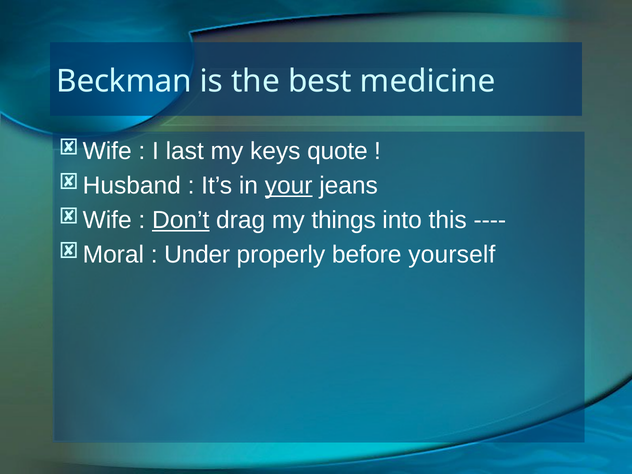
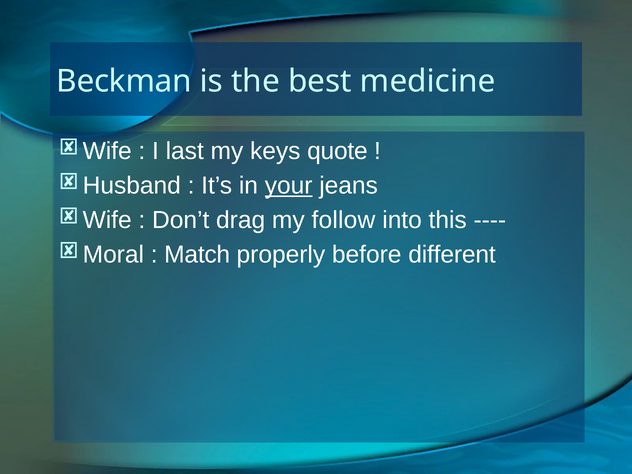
Don’t underline: present -> none
things: things -> follow
Under: Under -> Match
yourself: yourself -> different
